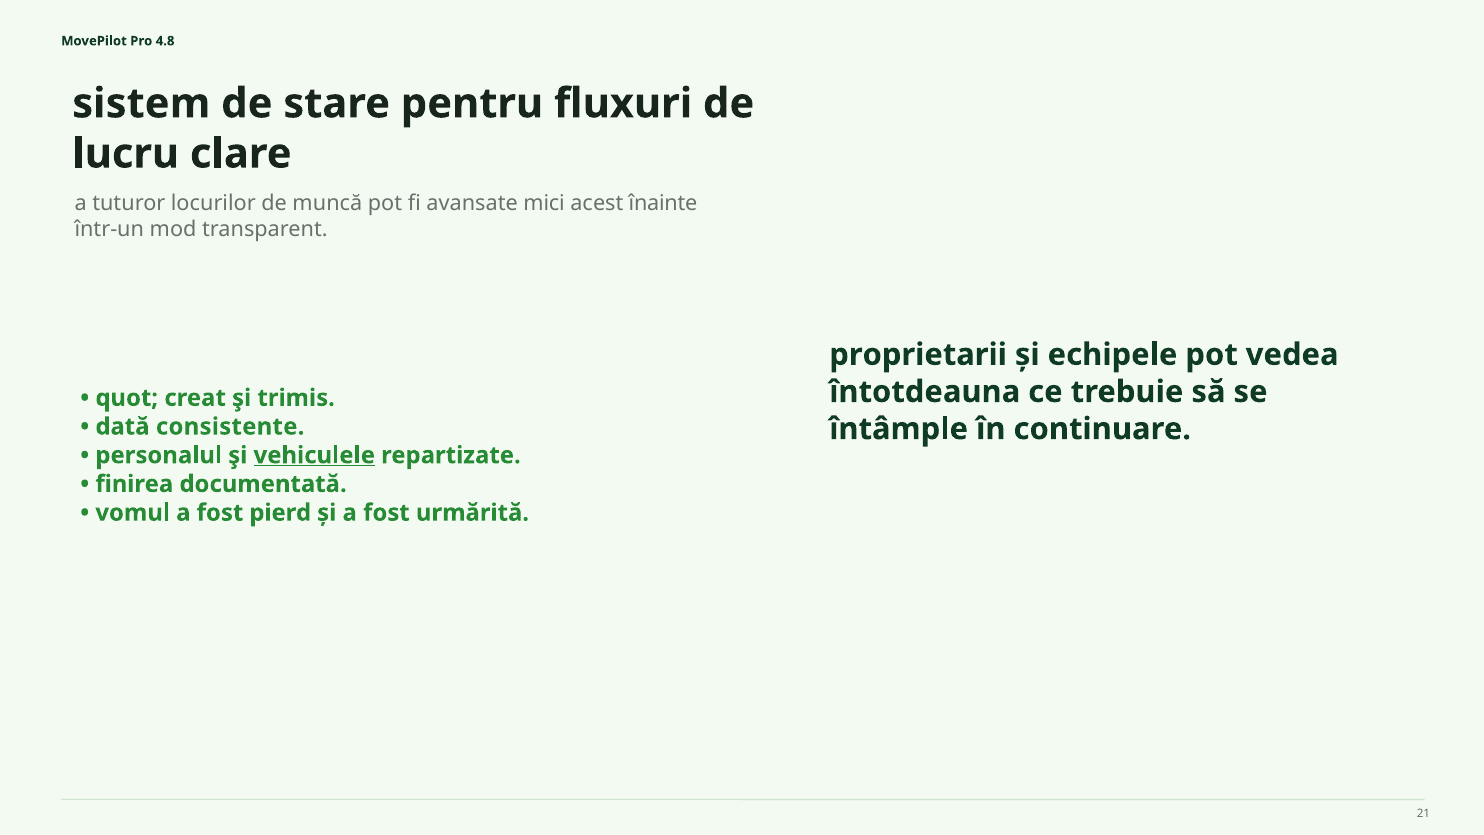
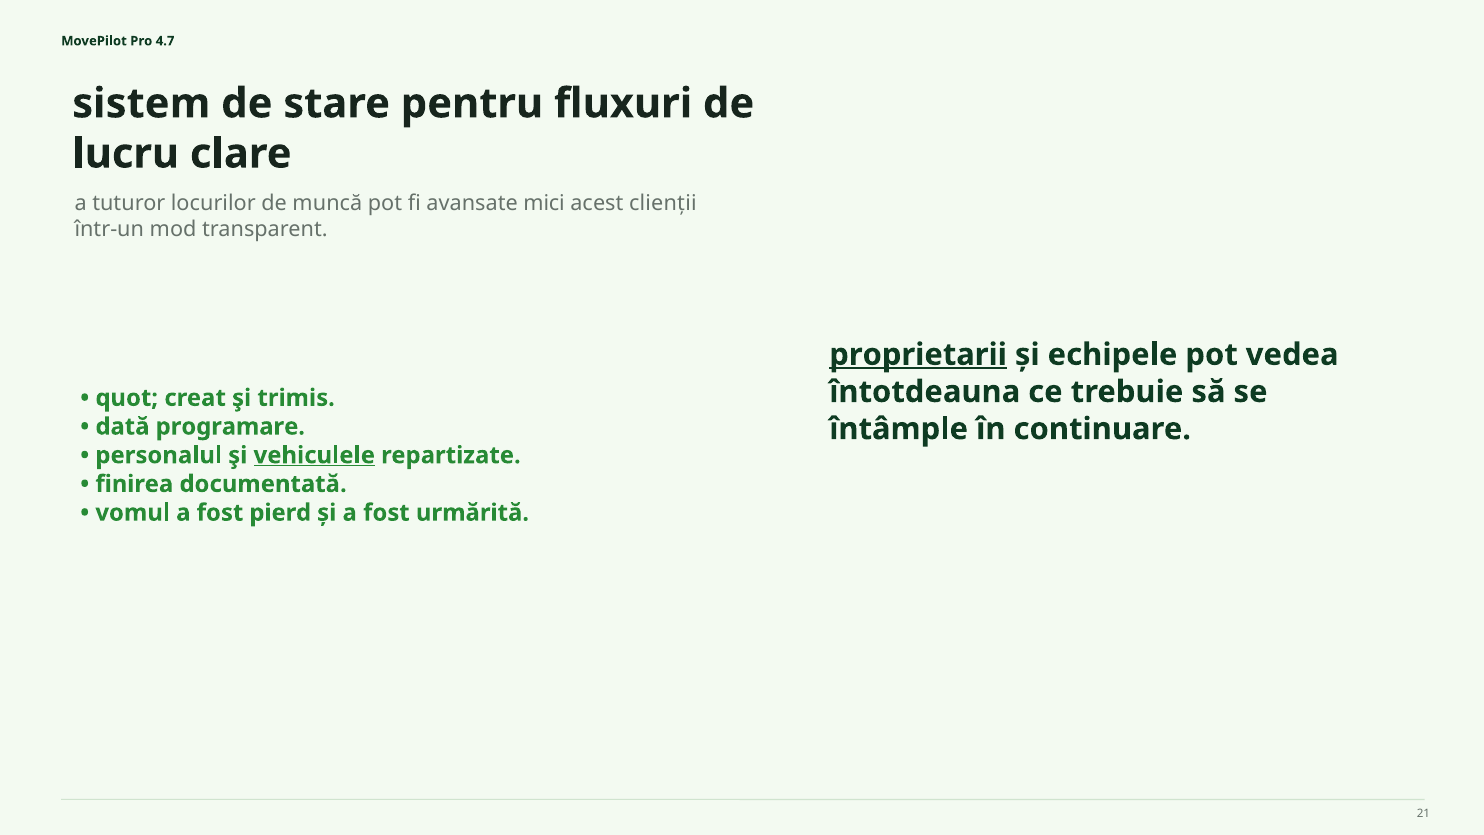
4.8: 4.8 -> 4.7
înainte: înainte -> clienții
proprietarii underline: none -> present
consistente: consistente -> programare
